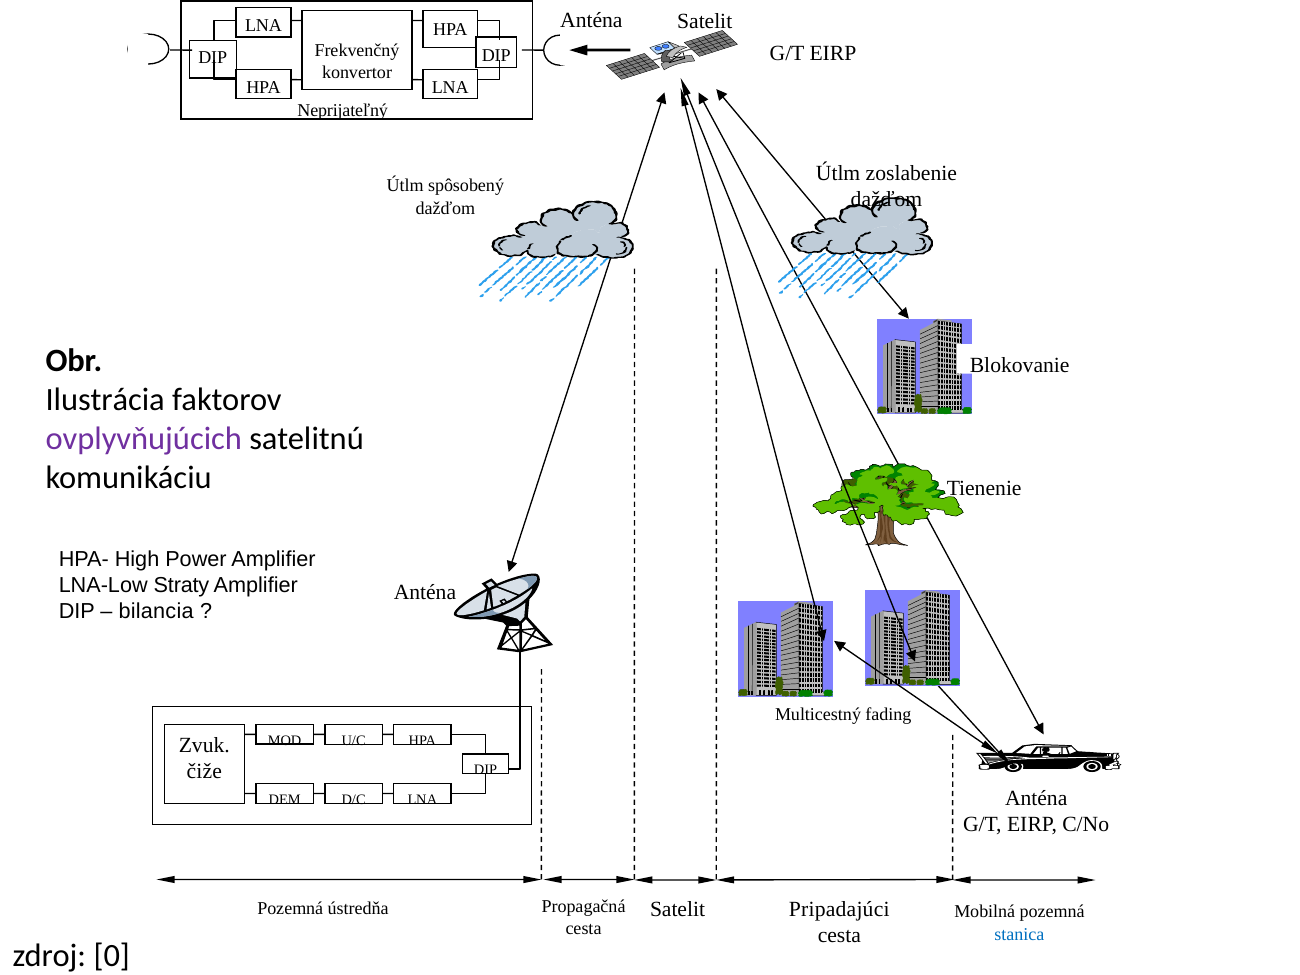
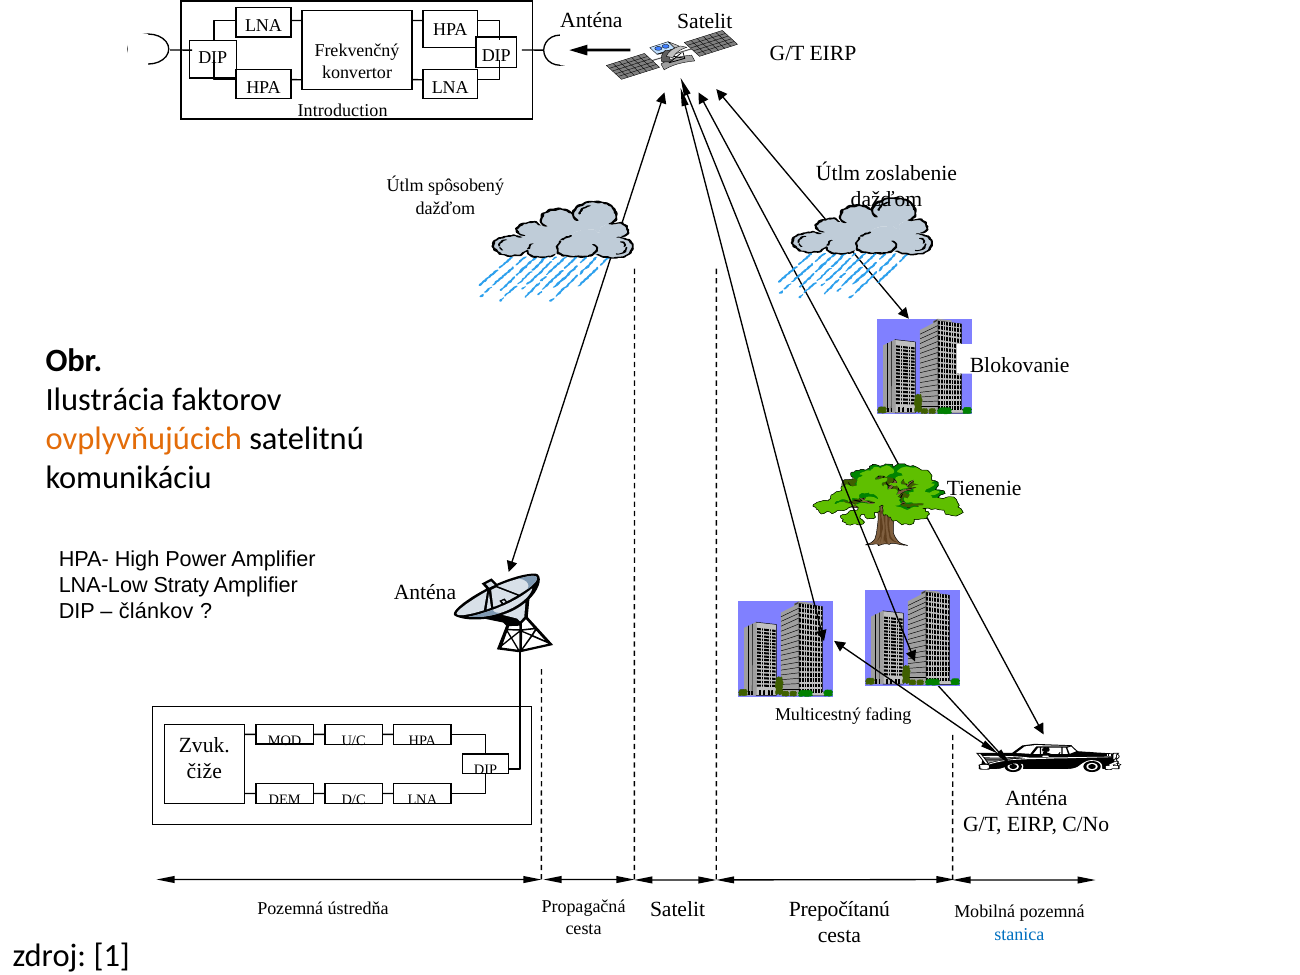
Neprijateľný: Neprijateľný -> Introduction
ovplyvňujúcich colour: purple -> orange
bilancia: bilancia -> článkov
Pripadajúci: Pripadajúci -> Prepočítanú
0: 0 -> 1
